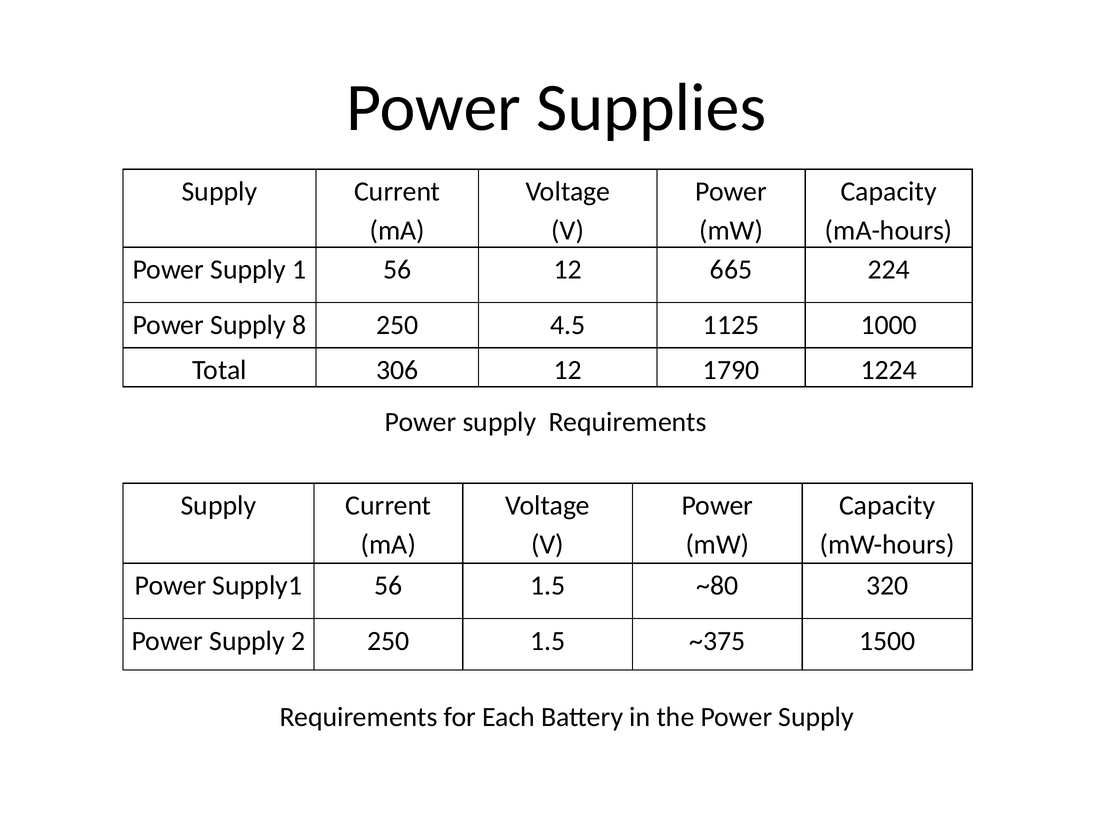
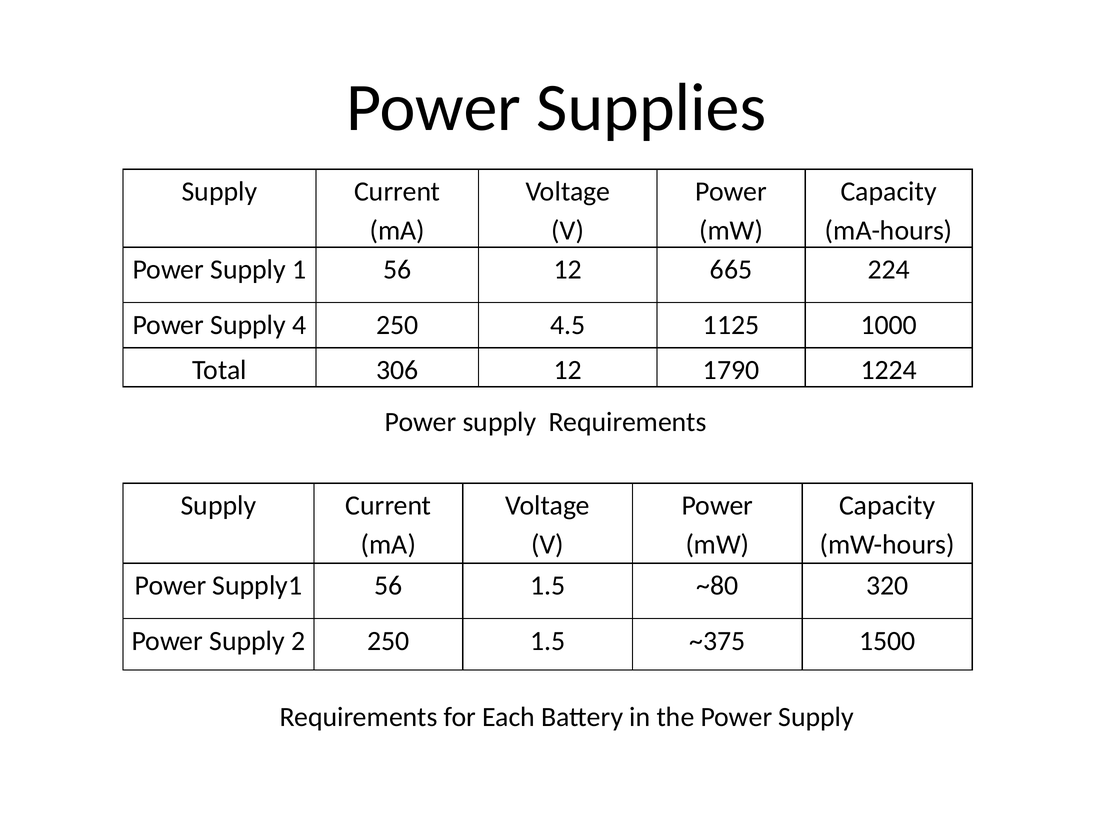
8: 8 -> 4
